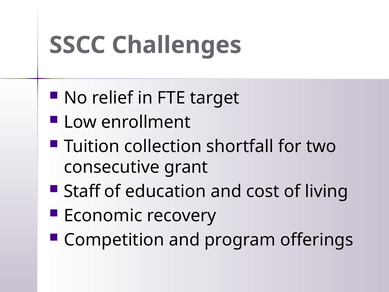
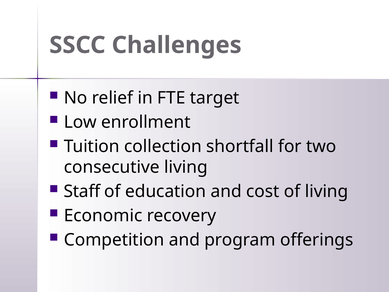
consecutive grant: grant -> living
